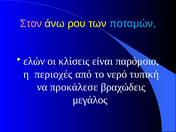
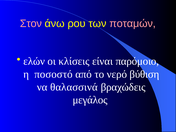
ποταμών colour: light blue -> pink
περιοχές: περιοχές -> ποσοστό
τυπική: τυπική -> βύθιση
προκάλεσε: προκάλεσε -> θαλασσινά
